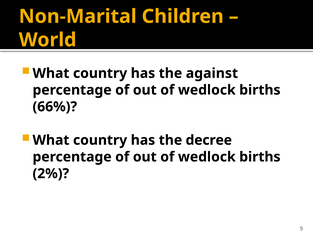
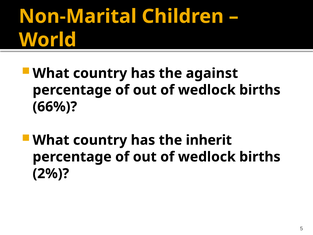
decree: decree -> inherit
